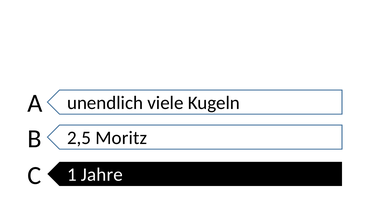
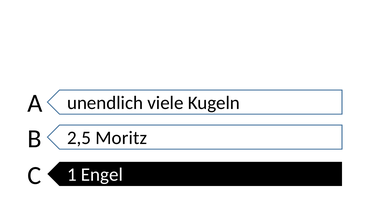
Jahre: Jahre -> Engel
